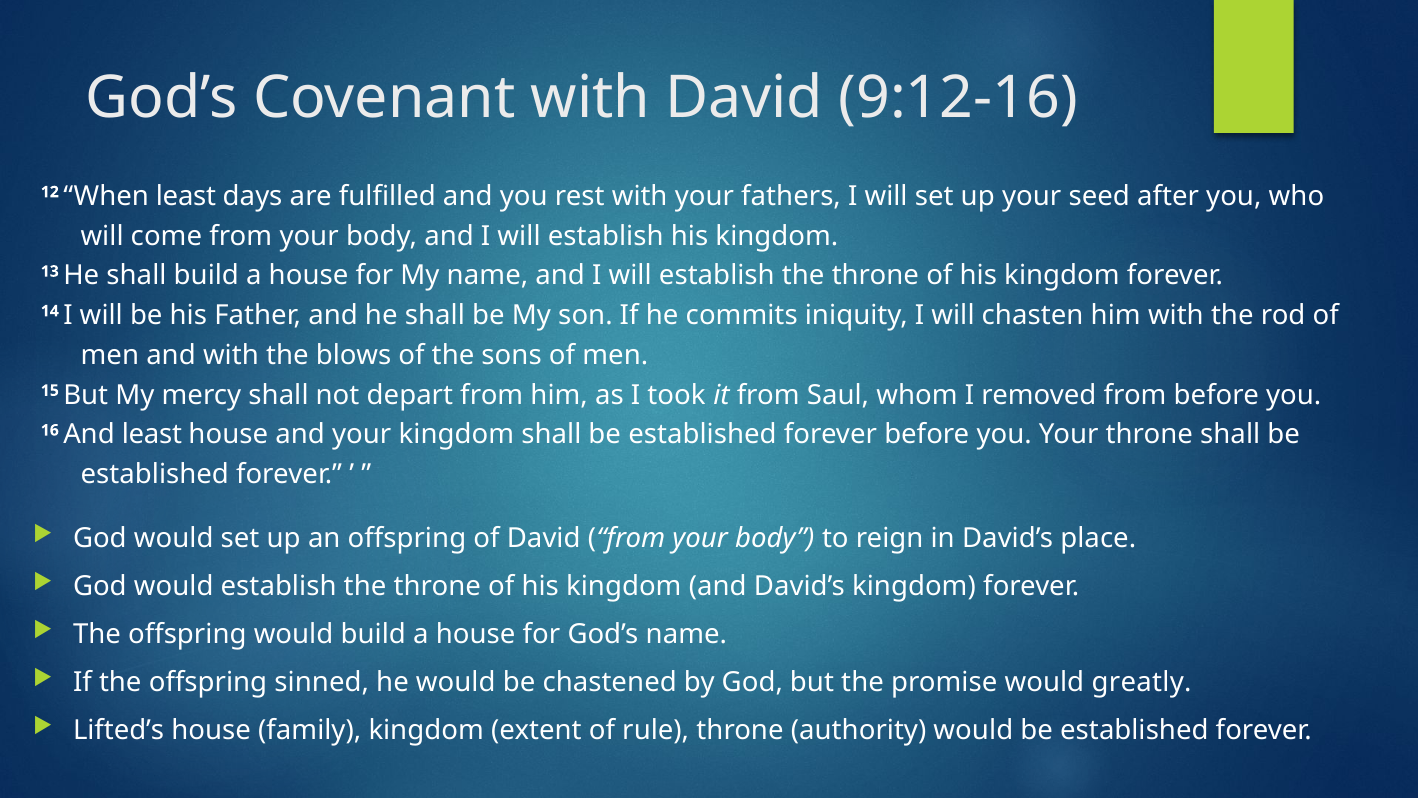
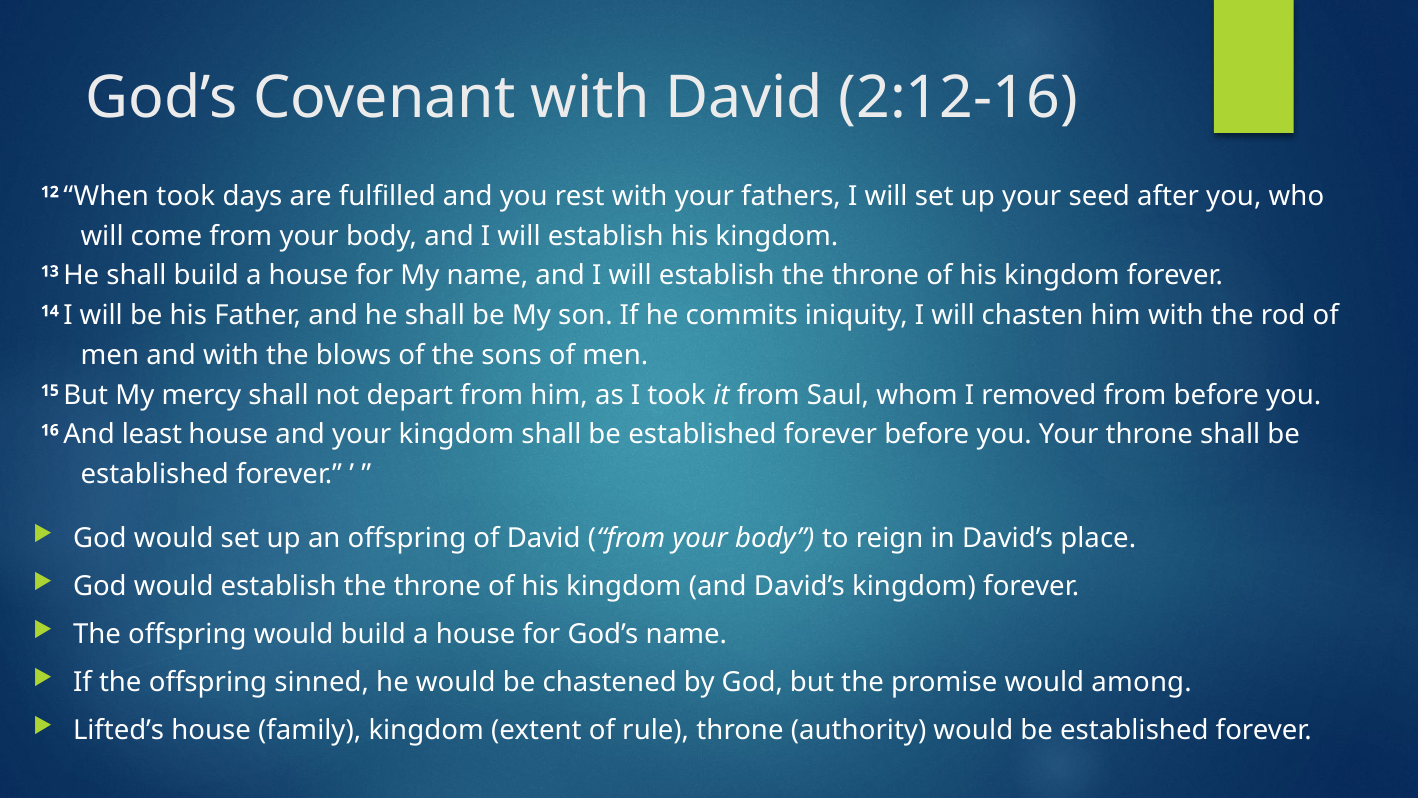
9:12-16: 9:12-16 -> 2:12-16
When least: least -> took
greatly: greatly -> among
